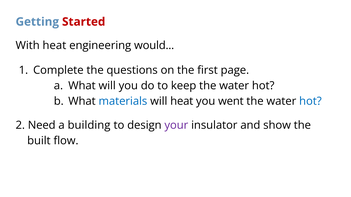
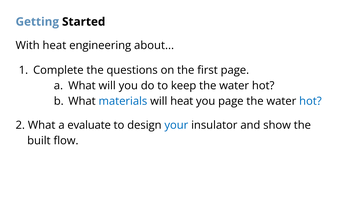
Started colour: red -> black
would: would -> about
you went: went -> page
2 Need: Need -> What
building: building -> evaluate
your colour: purple -> blue
